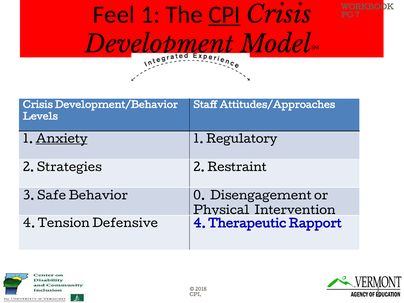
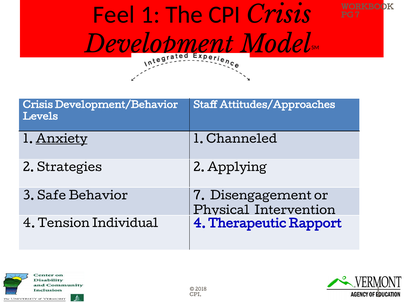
CPI at (224, 15) underline: present -> none
Regulatory: Regulatory -> Channeled
Restraint: Restraint -> Applying
Behavior 0: 0 -> 7
Defensive: Defensive -> Individual
